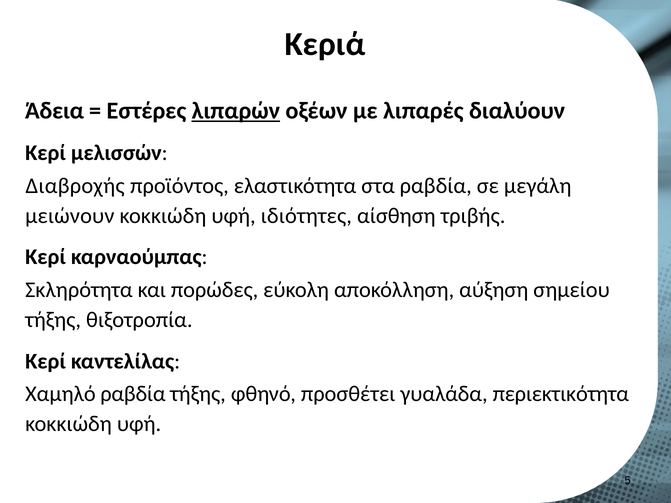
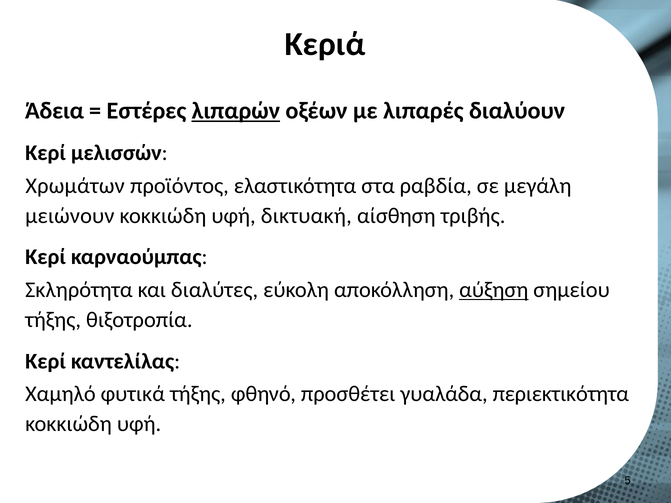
Διαβροχής: Διαβροχής -> Χρωμάτων
ιδιότητες: ιδιότητες -> δικτυακή
πορώδες: πορώδες -> διαλύτες
αύξηση underline: none -> present
Χαμηλό ραβδία: ραβδία -> φυτικά
